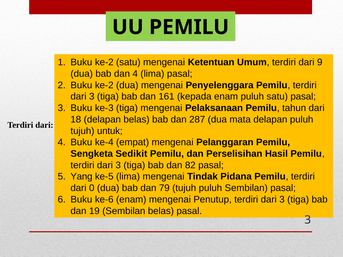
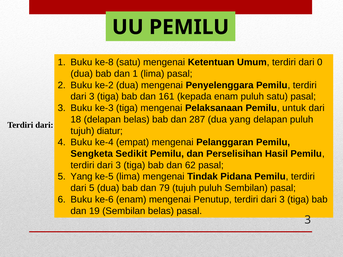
ke-2 at (104, 62): ke-2 -> ke-8
9: 9 -> 0
dan 4: 4 -> 1
tahun: tahun -> untuk
dua mata: mata -> yang
untuk: untuk -> diatur
82: 82 -> 62
dari 0: 0 -> 5
